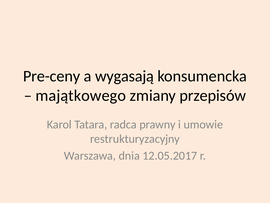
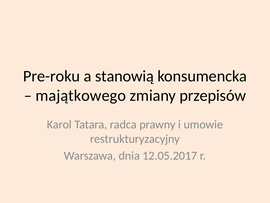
Pre-ceny: Pre-ceny -> Pre-roku
wygasają: wygasają -> stanowią
